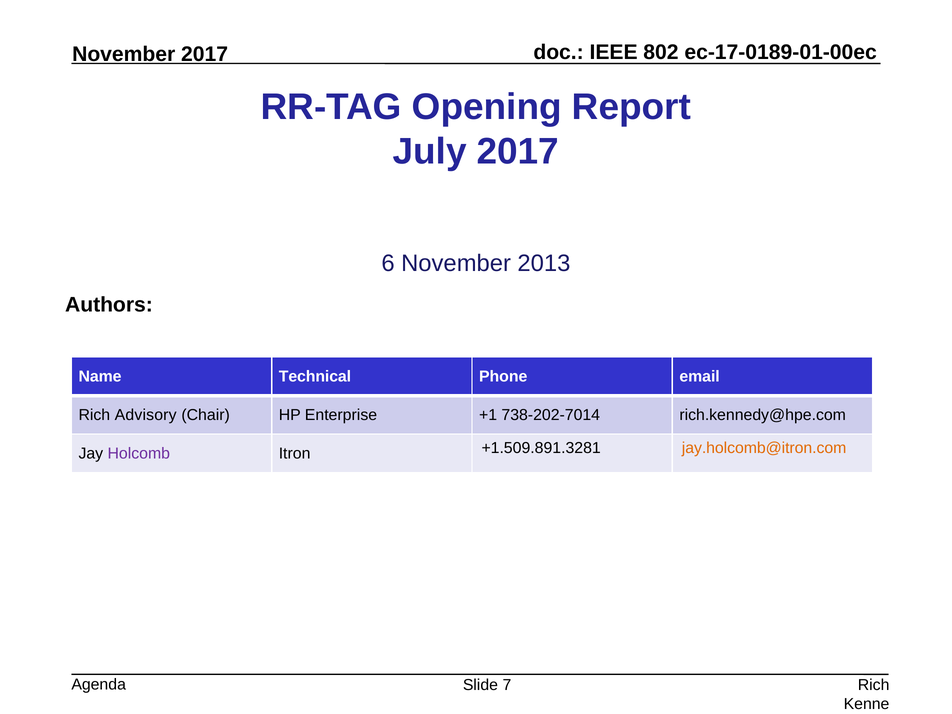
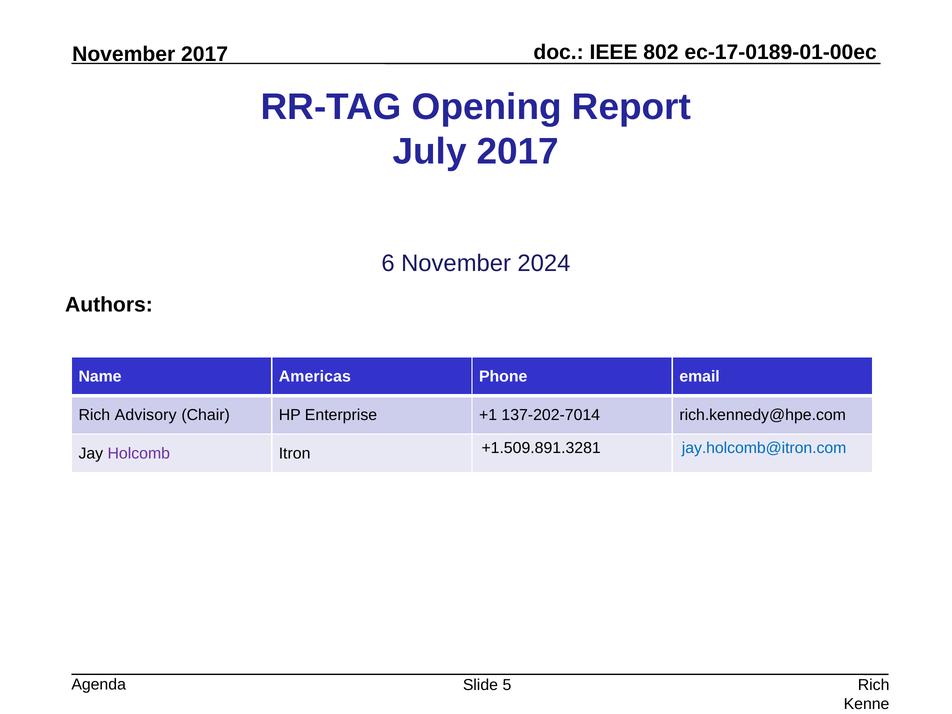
2013: 2013 -> 2024
Technical: Technical -> Americas
738-202-7014: 738-202-7014 -> 137-202-7014
jay.holcomb@itron.com colour: orange -> blue
7: 7 -> 5
